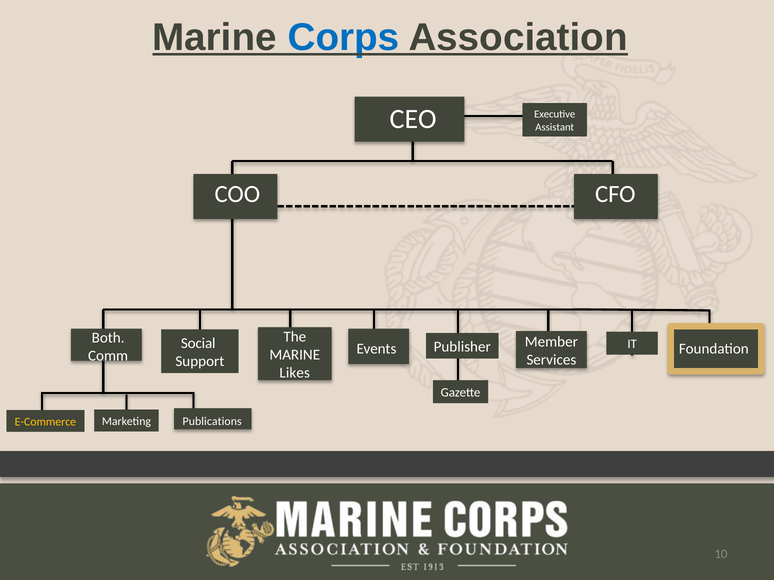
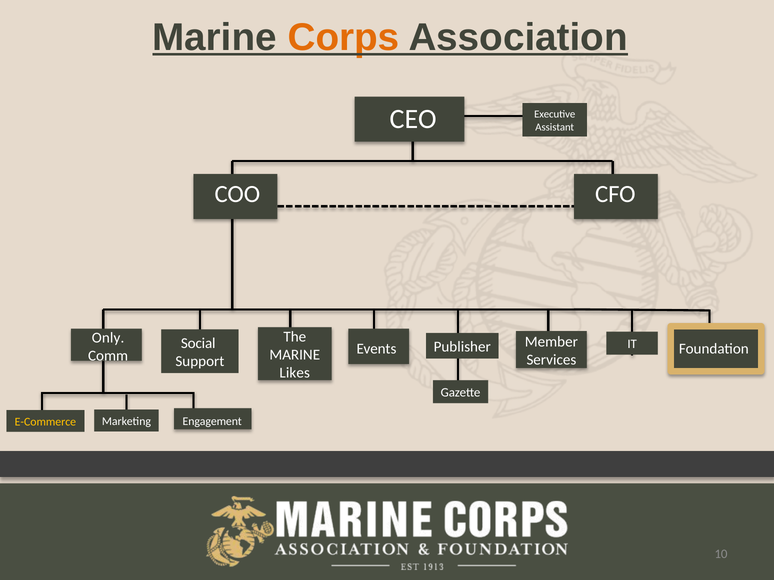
Corps colour: blue -> orange
Both: Both -> Only
Publications: Publications -> Engagement
